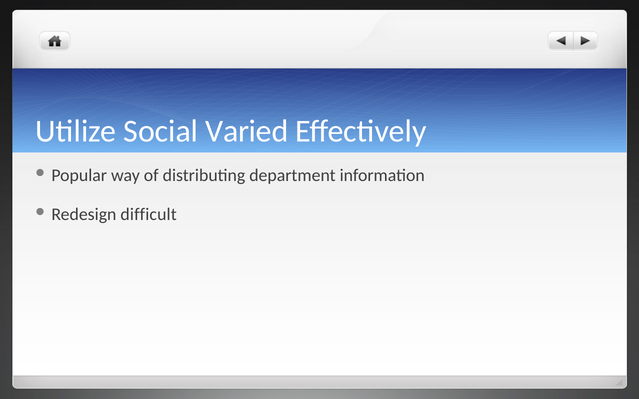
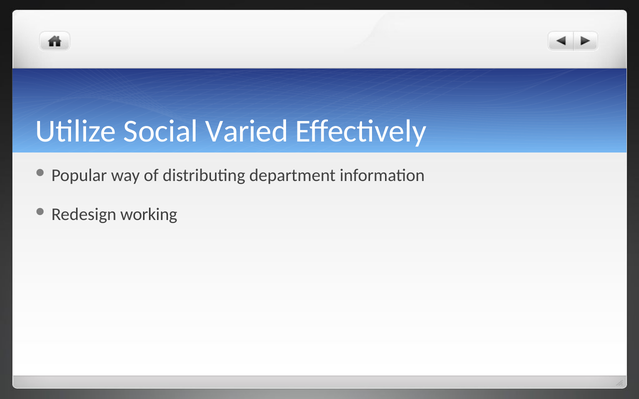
difficult: difficult -> working
